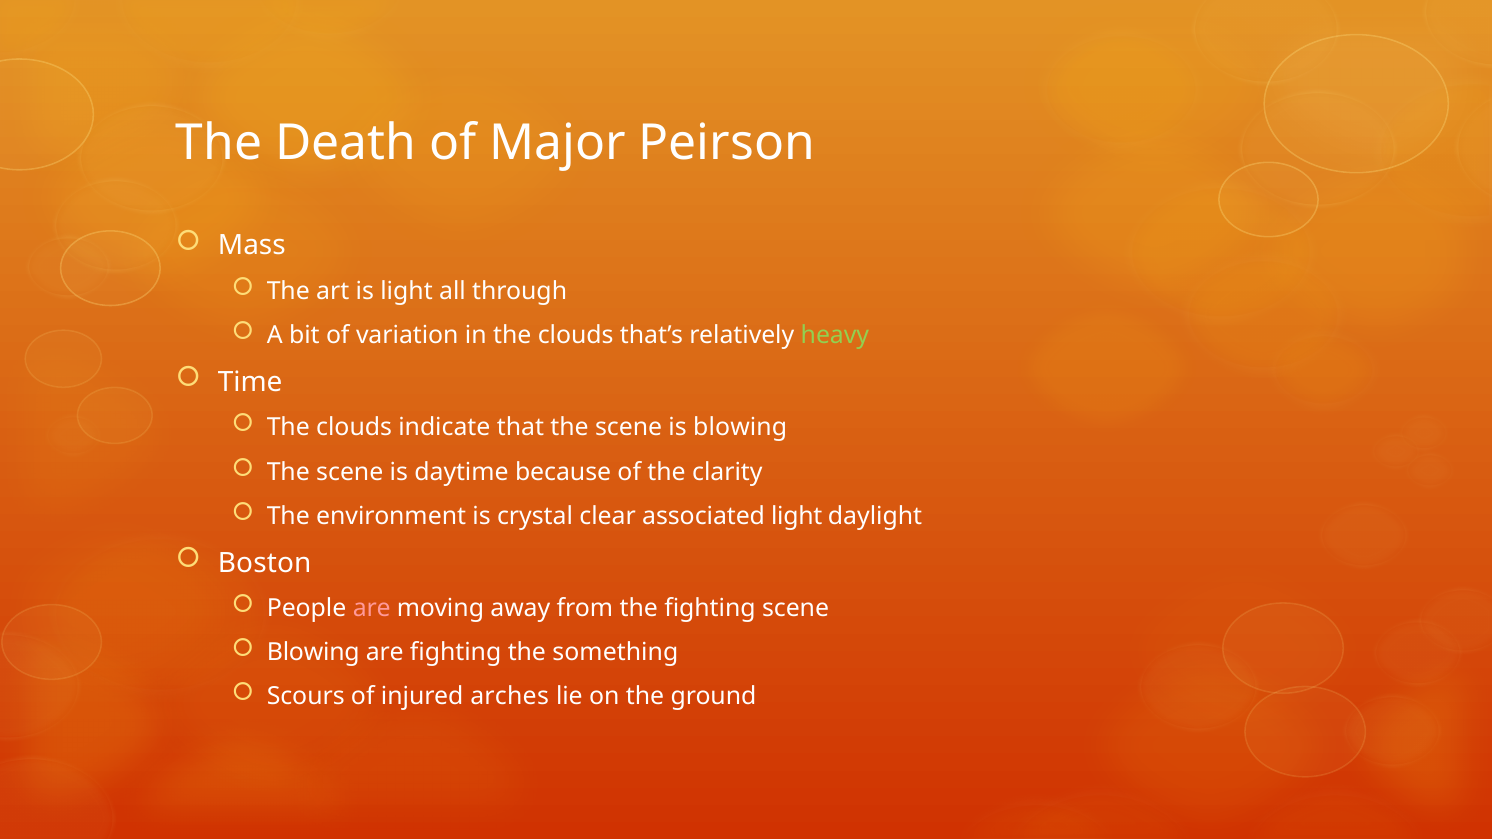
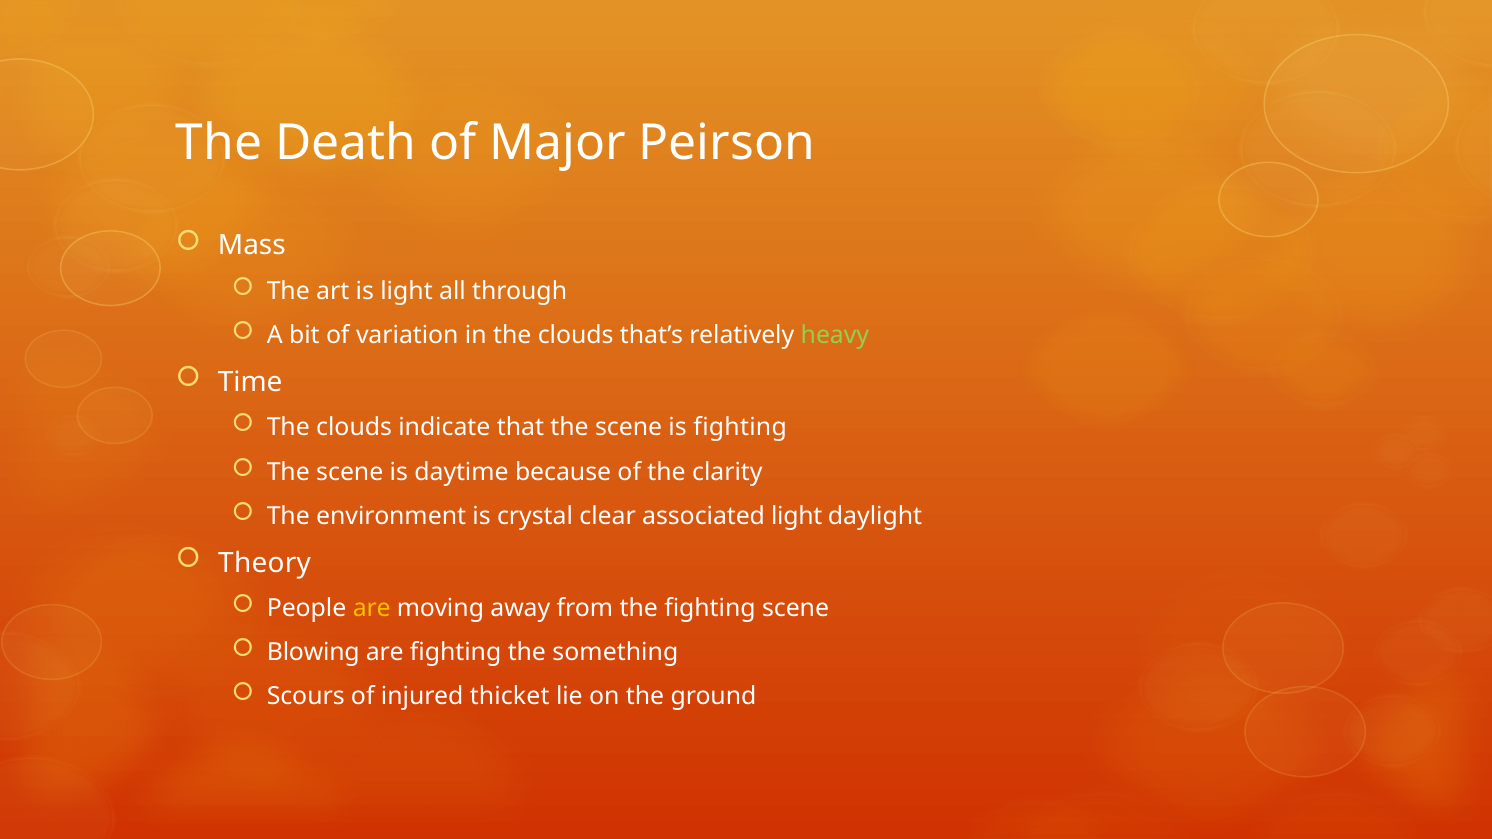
is blowing: blowing -> fighting
Boston: Boston -> Theory
are at (372, 609) colour: pink -> yellow
arches: arches -> thicket
